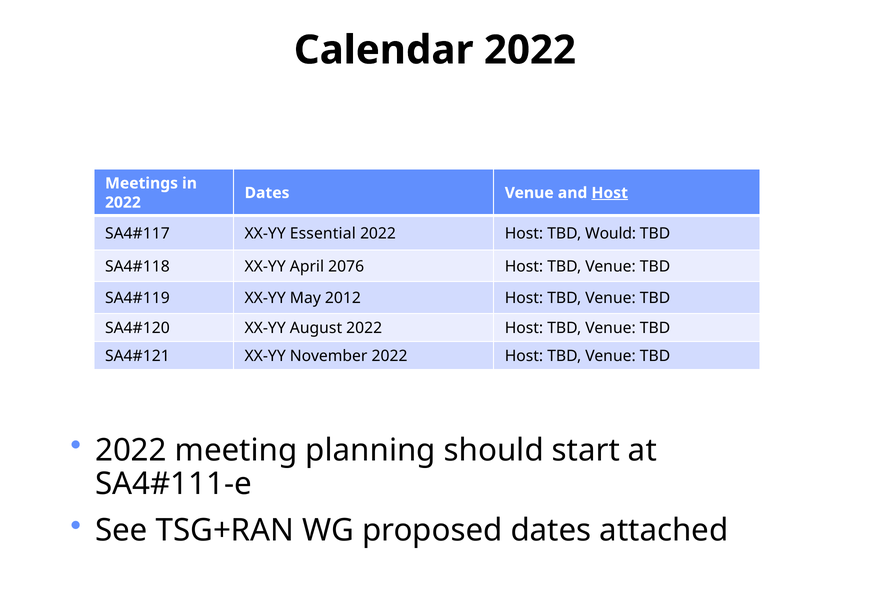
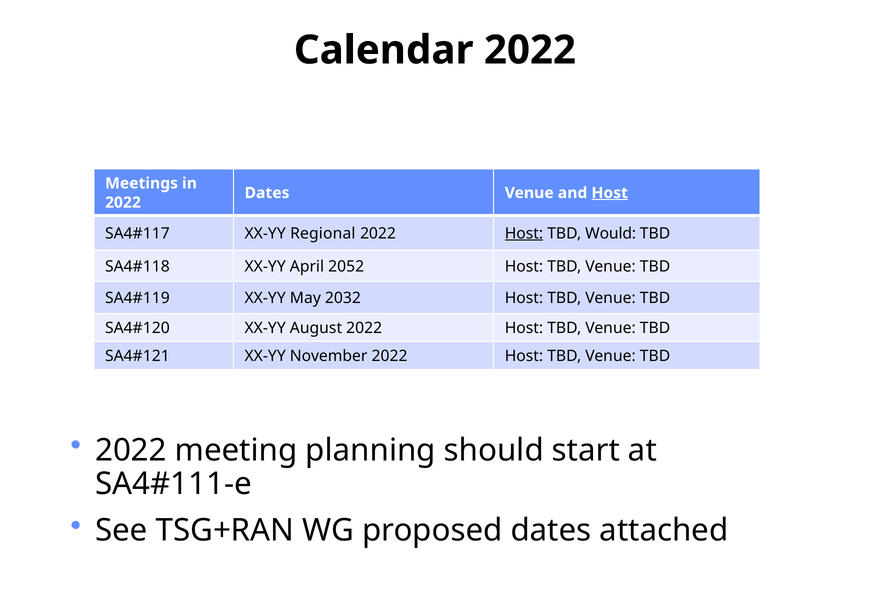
Essential: Essential -> Regional
Host at (524, 233) underline: none -> present
2076: 2076 -> 2052
2012: 2012 -> 2032
